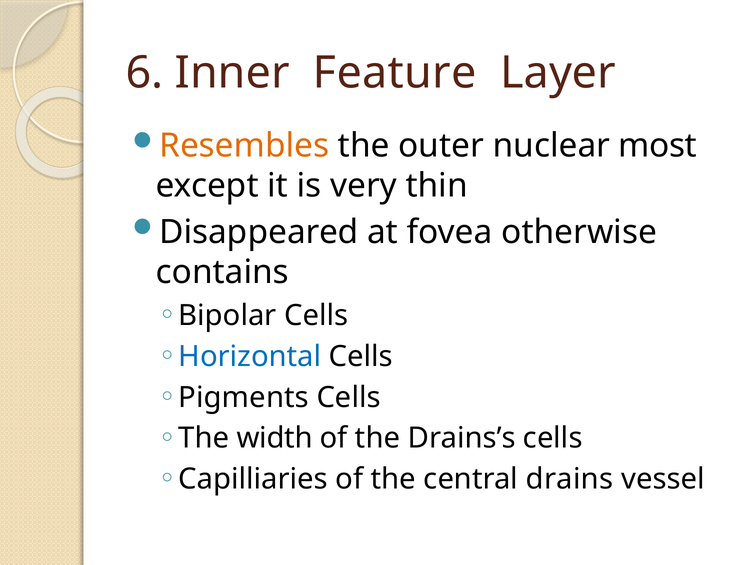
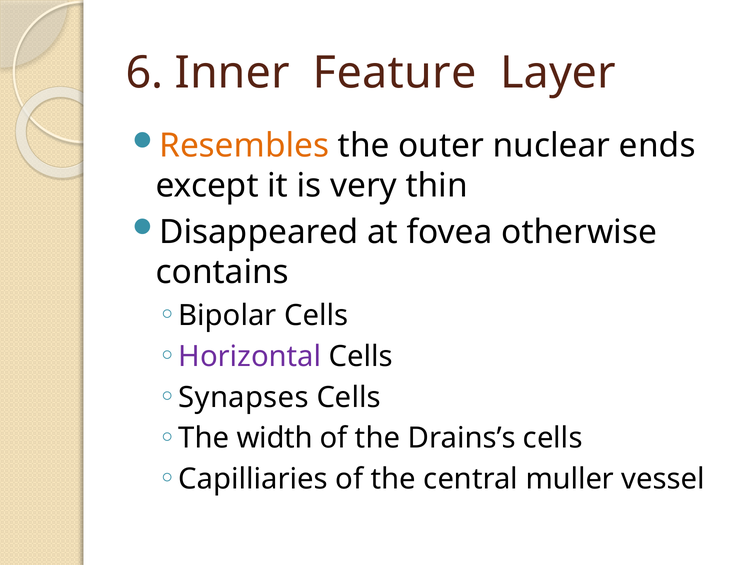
most: most -> ends
Horizontal colour: blue -> purple
Pigments: Pigments -> Synapses
drains: drains -> muller
